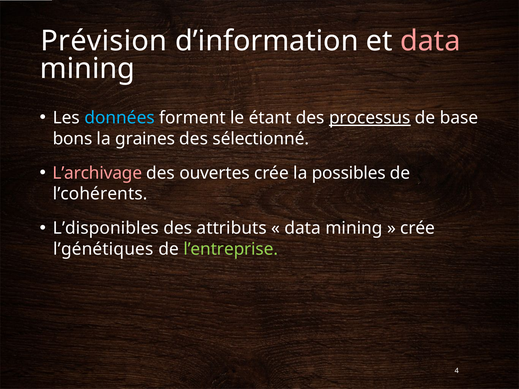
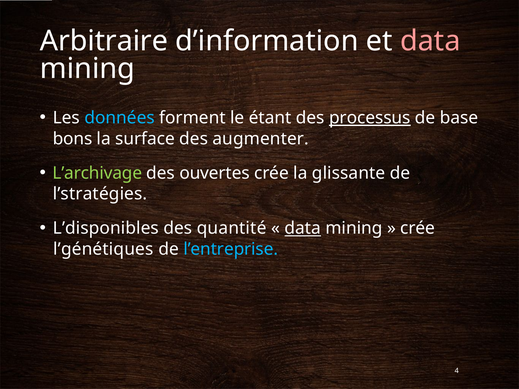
Prévision: Prévision -> Arbitraire
graines: graines -> surface
sélectionné: sélectionné -> augmenter
L’archivage colour: pink -> light green
possibles: possibles -> glissante
l’cohérents: l’cohérents -> l’stratégies
attributs: attributs -> quantité
data at (303, 228) underline: none -> present
l’entreprise colour: light green -> light blue
